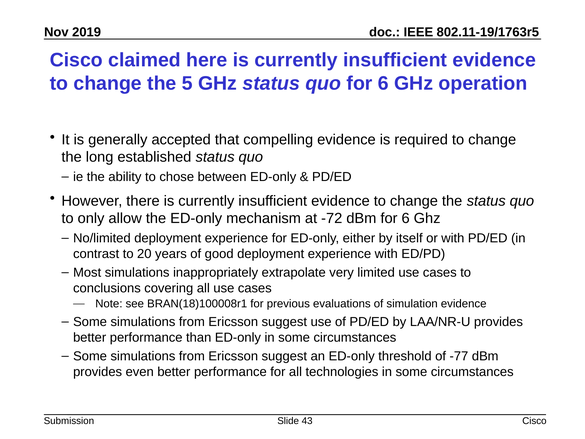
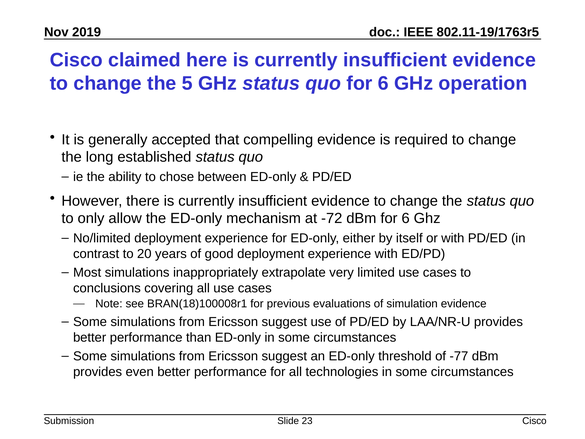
43: 43 -> 23
